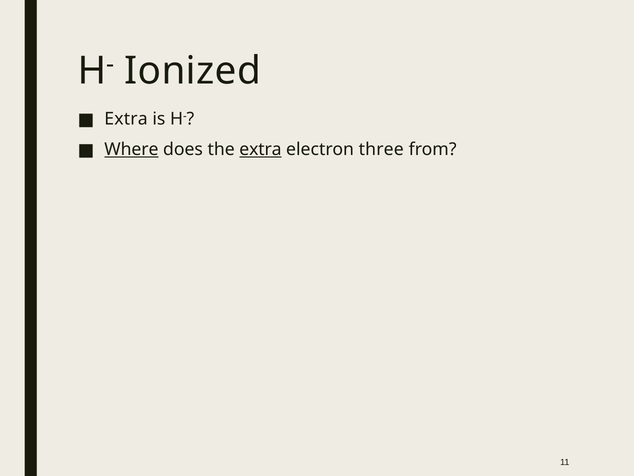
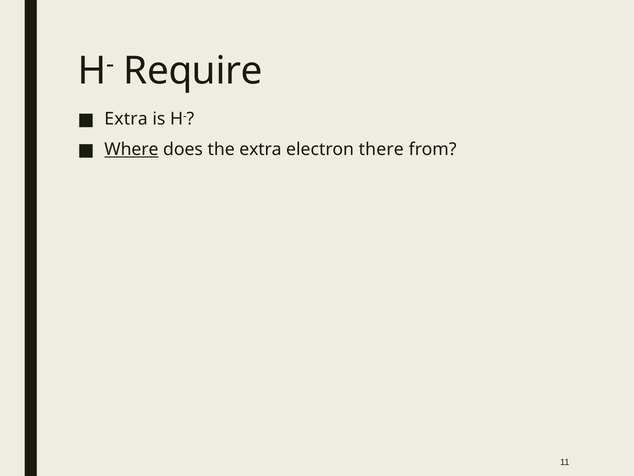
Ionized: Ionized -> Require
extra at (261, 149) underline: present -> none
three: three -> there
